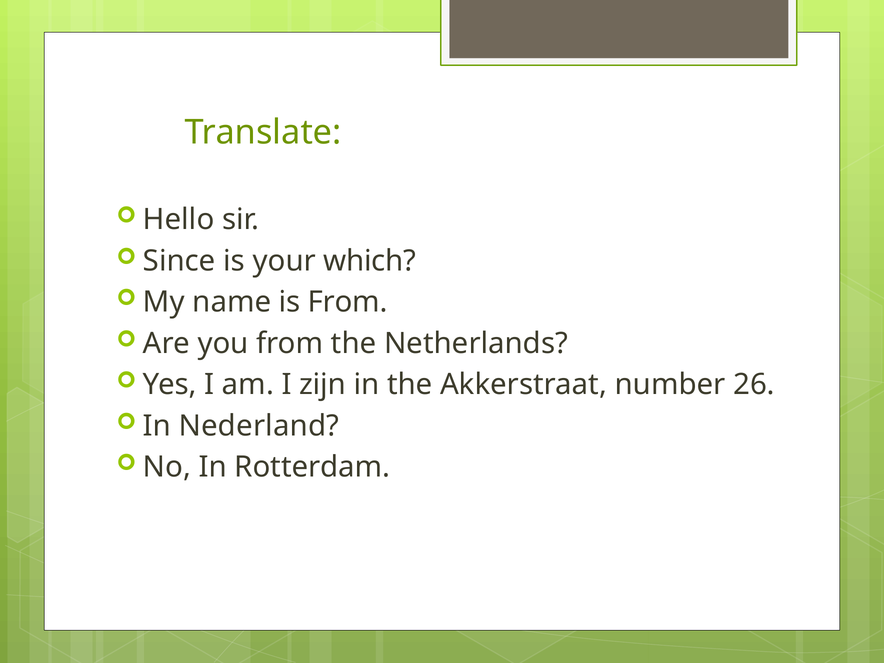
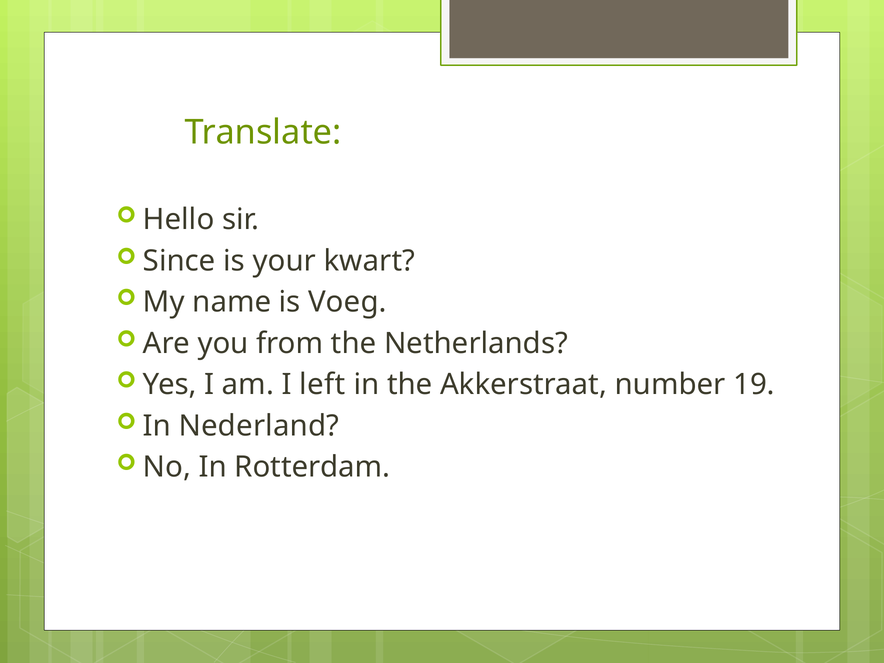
which: which -> kwart
is From: From -> Voeg
zijn: zijn -> left
26: 26 -> 19
